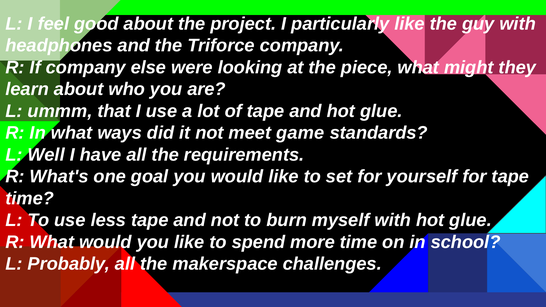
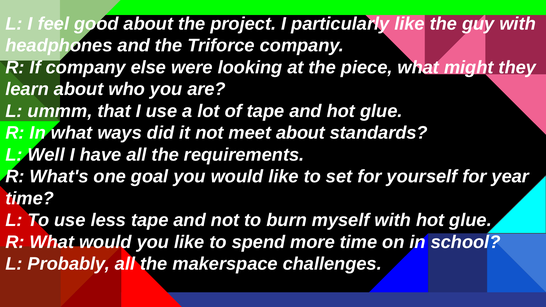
meet game: game -> about
for tape: tape -> year
